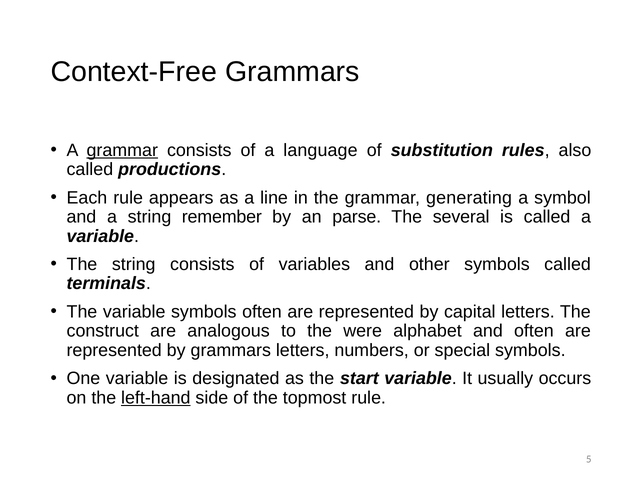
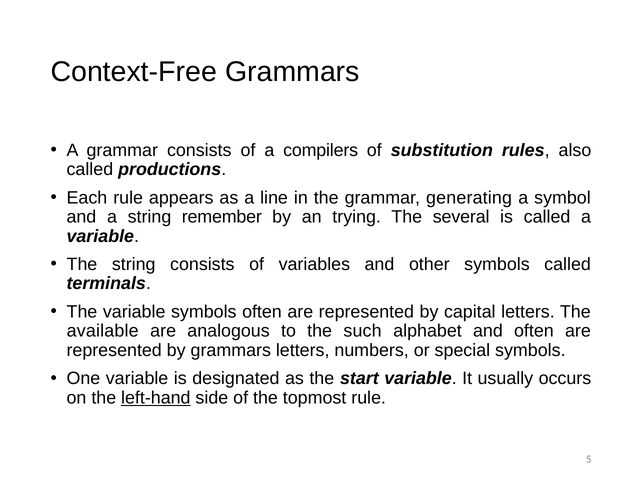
grammar at (122, 150) underline: present -> none
language: language -> compilers
parse: parse -> trying
construct: construct -> available
were: were -> such
